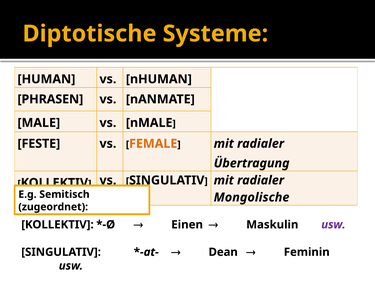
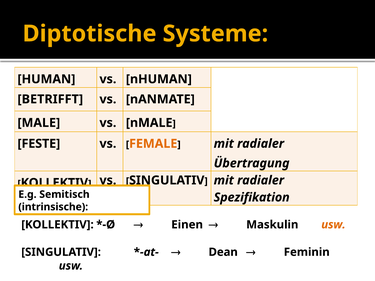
PHRASEN: PHRASEN -> BETRIFFT
Mongolische: Mongolische -> Spezifikation
zugeordnet: zugeordnet -> intrinsische
usw at (333, 225) colour: purple -> orange
